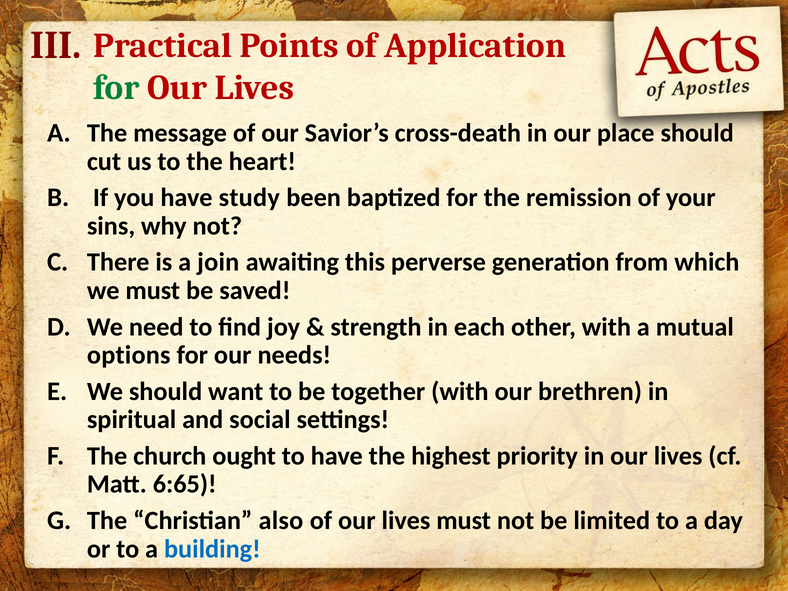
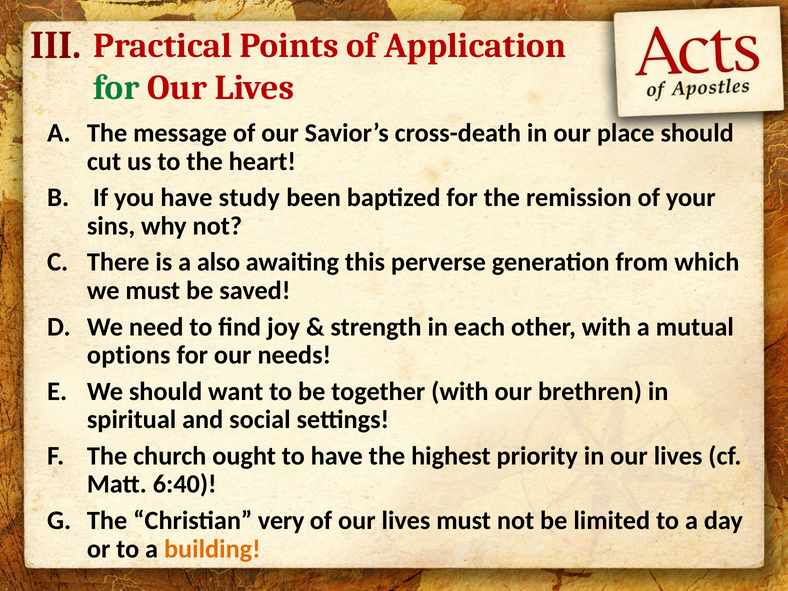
join: join -> also
6:65: 6:65 -> 6:40
also: also -> very
building colour: blue -> orange
